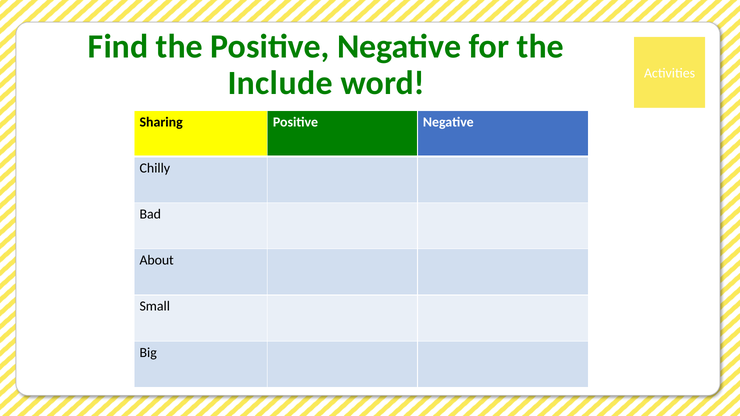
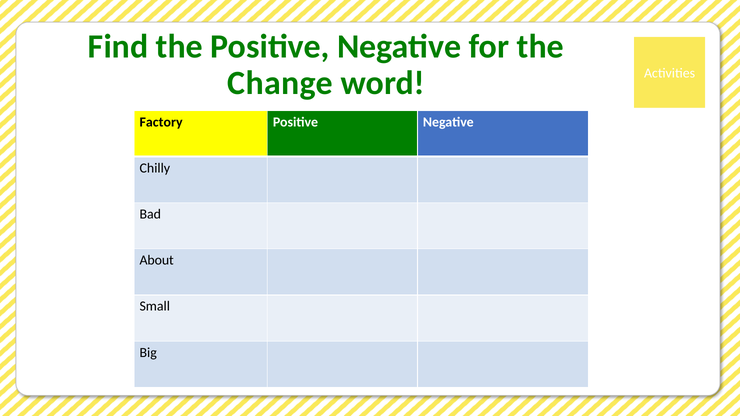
Include: Include -> Change
Sharing: Sharing -> Factory
